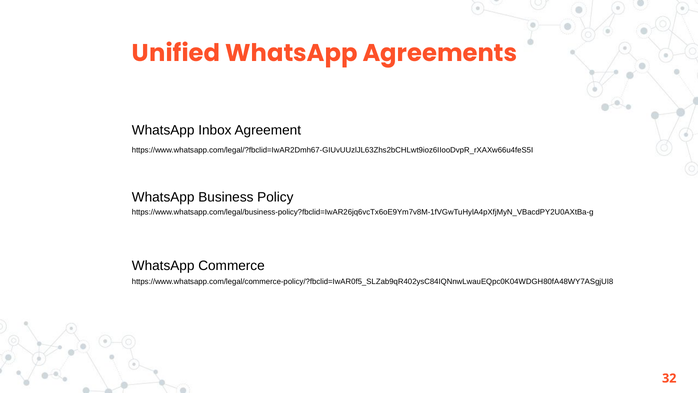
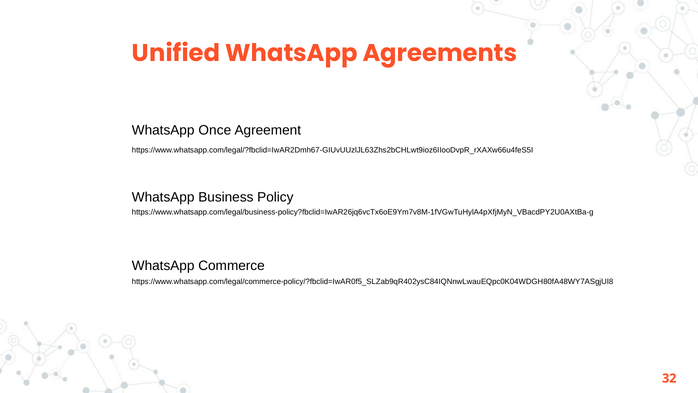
Inbox: Inbox -> Once
